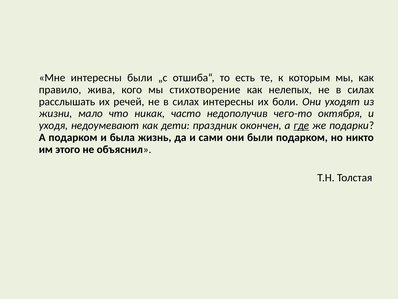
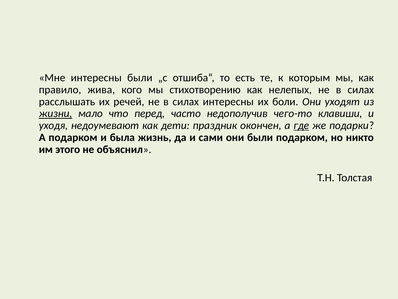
стихотворение: стихотворение -> стихотворению
жизни underline: none -> present
никак: никак -> перед
октября: октября -> клавиши
